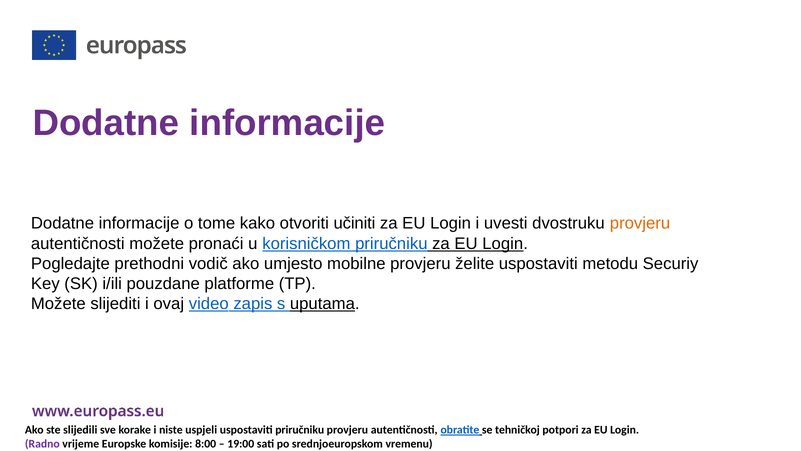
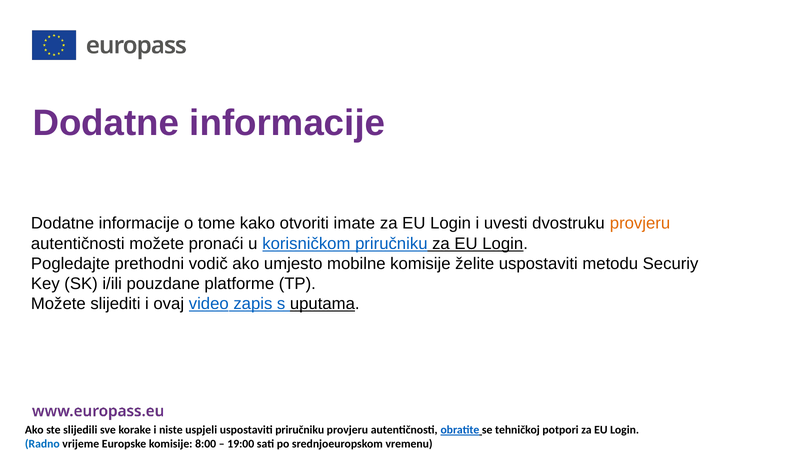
učiniti: učiniti -> imate
mobilne provjeru: provjeru -> komisije
Radno colour: purple -> blue
